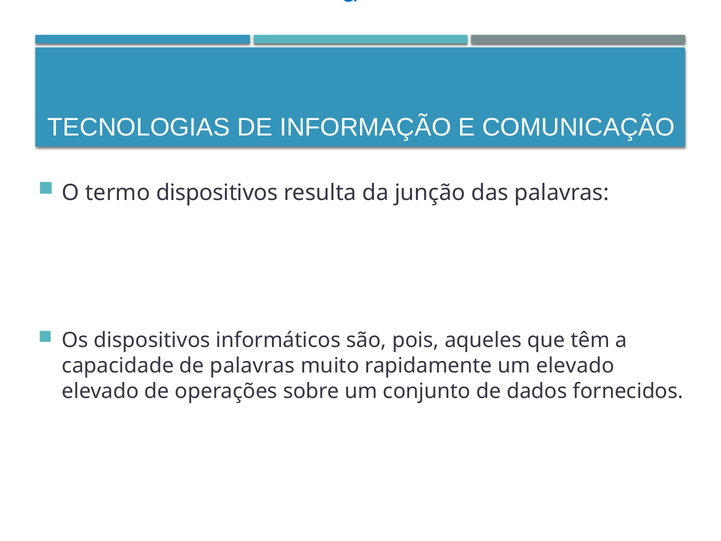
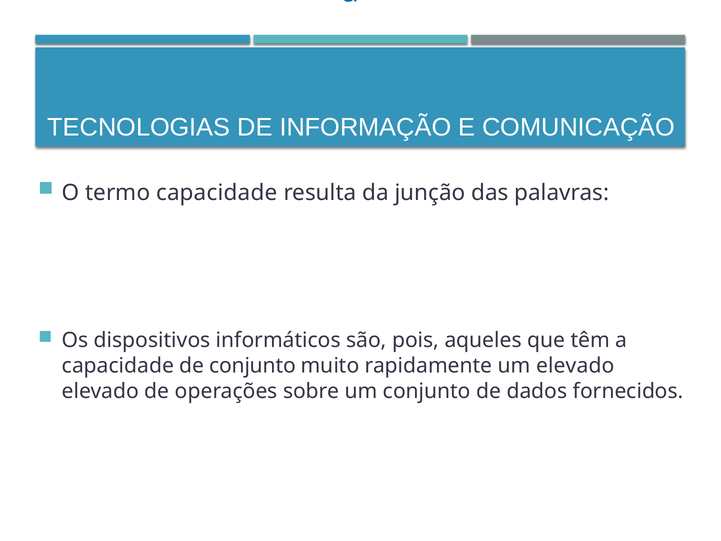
termo dispositivos: dispositivos -> capacidade
de palavras: palavras -> conjunto
